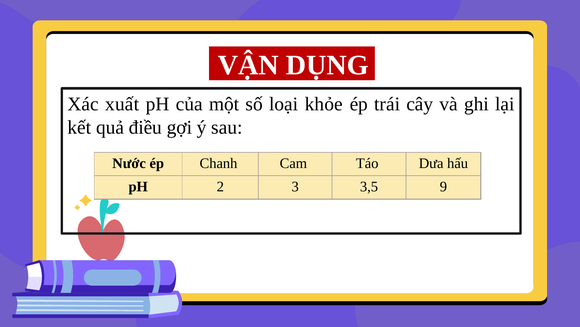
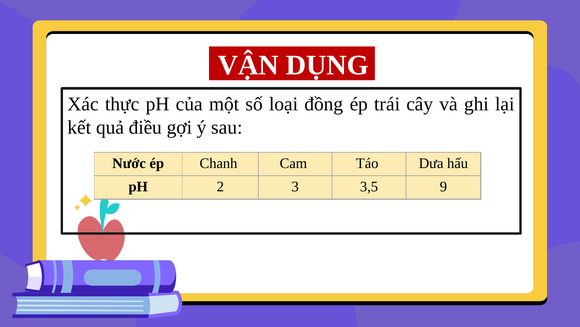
xuất: xuất -> thực
khỏe: khỏe -> đồng
